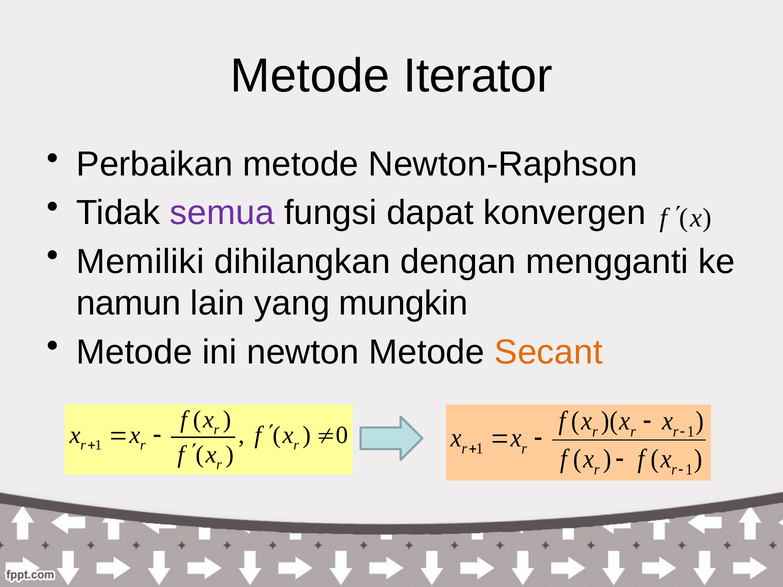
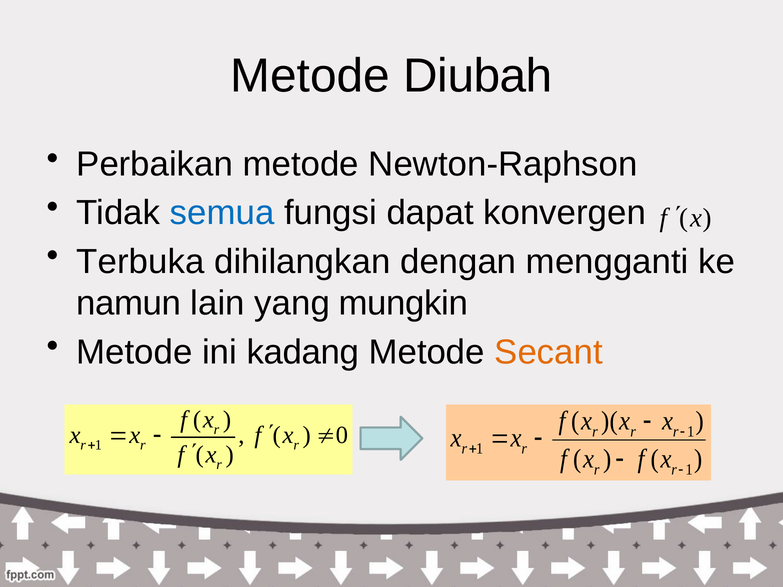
Iterator: Iterator -> Diubah
semua colour: purple -> blue
Memiliki: Memiliki -> Terbuka
newton: newton -> kadang
